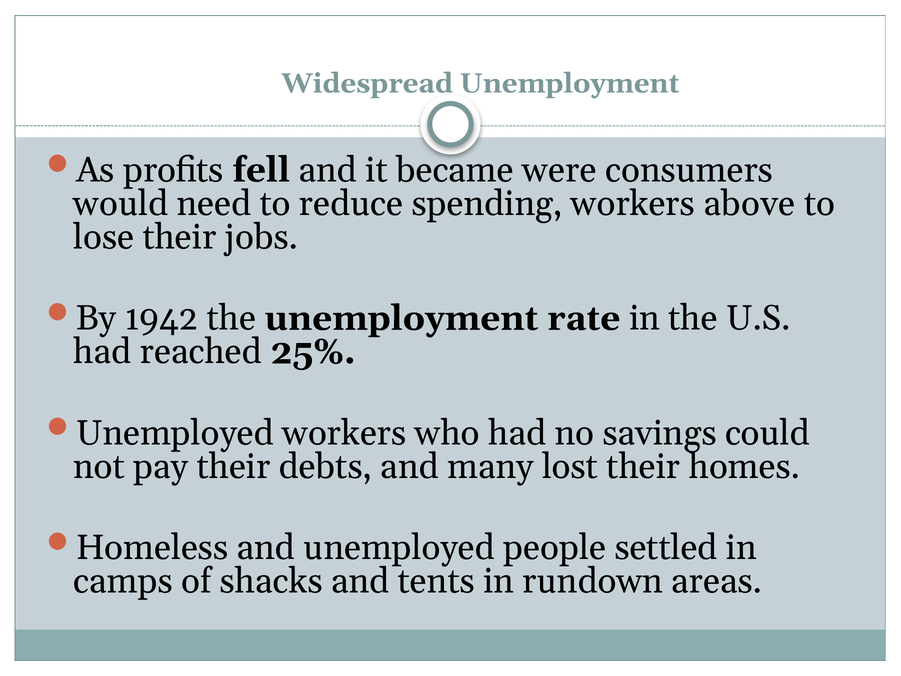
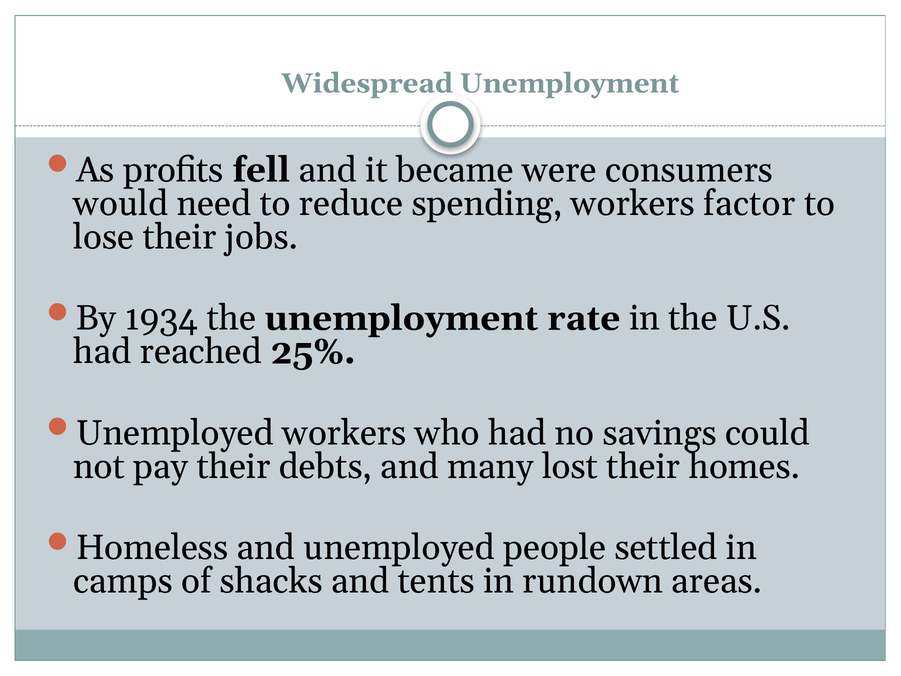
above: above -> factor
1942: 1942 -> 1934
